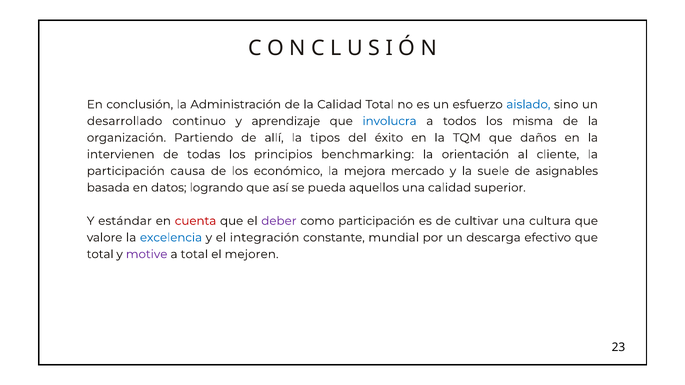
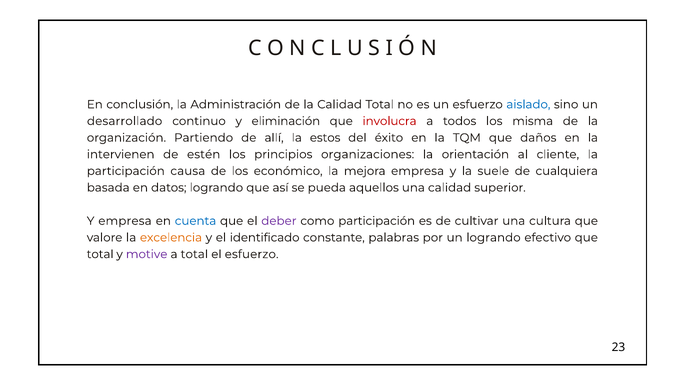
aprendizaje: aprendizaje -> eliminación
involucra colour: blue -> red
tipos: tipos -> estos
todas: todas -> estén
benchmarking: benchmarking -> organizaciones
mejora mercado: mercado -> empresa
asignables: asignables -> cualquiera
Y estándar: estándar -> empresa
cuenta colour: red -> blue
excelencia colour: blue -> orange
integración: integración -> identificado
mundial: mundial -> palabras
un descarga: descarga -> logrando
el mejoren: mejoren -> esfuerzo
